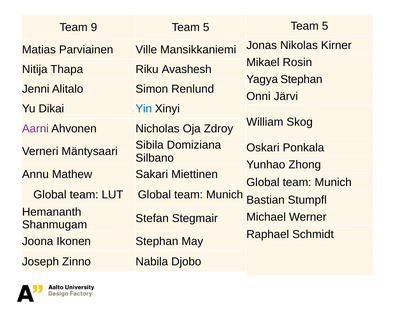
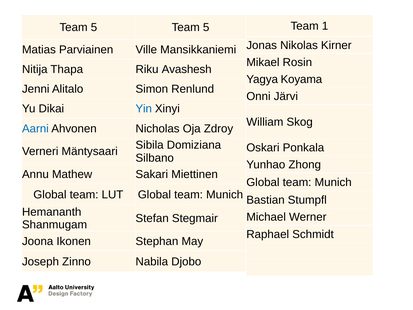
5 at (325, 26): 5 -> 1
9 at (94, 27): 9 -> 5
Yagya Stephan: Stephan -> Koyama
Aarni colour: purple -> blue
